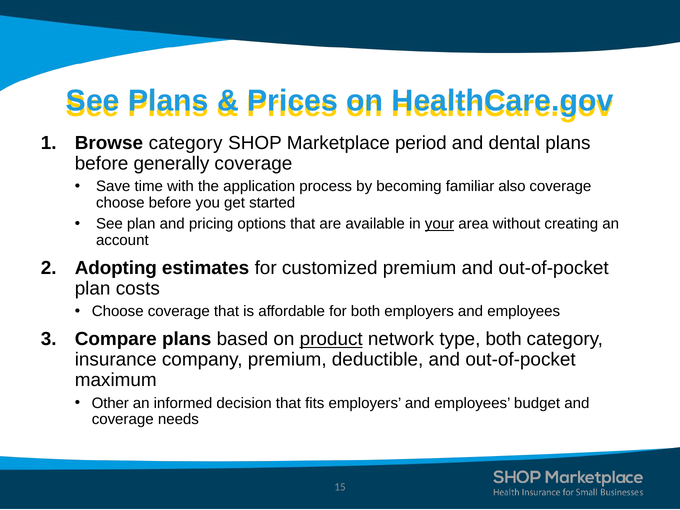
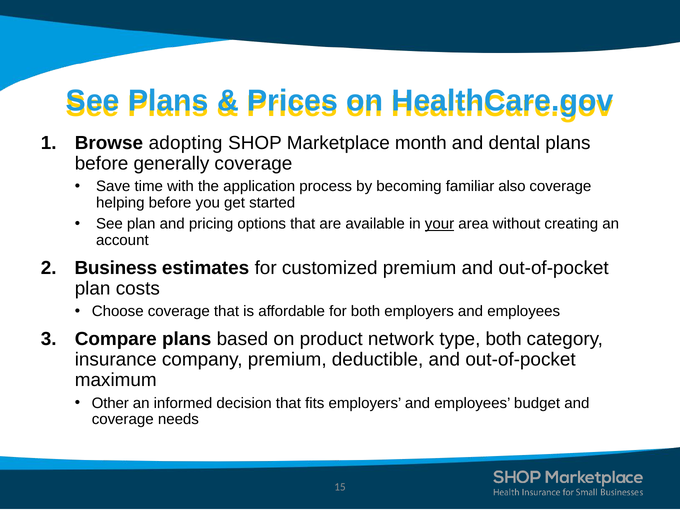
Browse category: category -> adopting
period: period -> month
choose at (120, 203): choose -> helping
Adopting: Adopting -> Business
product underline: present -> none
